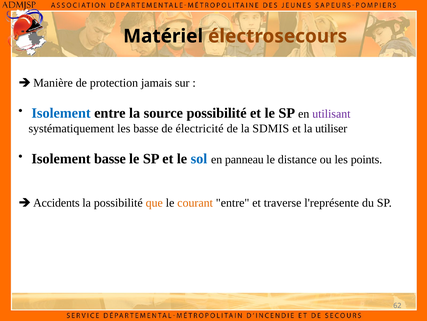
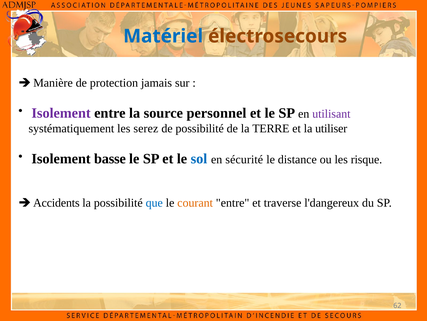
Matériel colour: black -> blue
Isolement at (61, 113) colour: blue -> purple
source possibilité: possibilité -> personnel
les basse: basse -> serez
de électricité: électricité -> possibilité
SDMIS: SDMIS -> TERRE
panneau: panneau -> sécurité
points: points -> risque
que colour: orange -> blue
l'représente: l'représente -> l'dangereux
